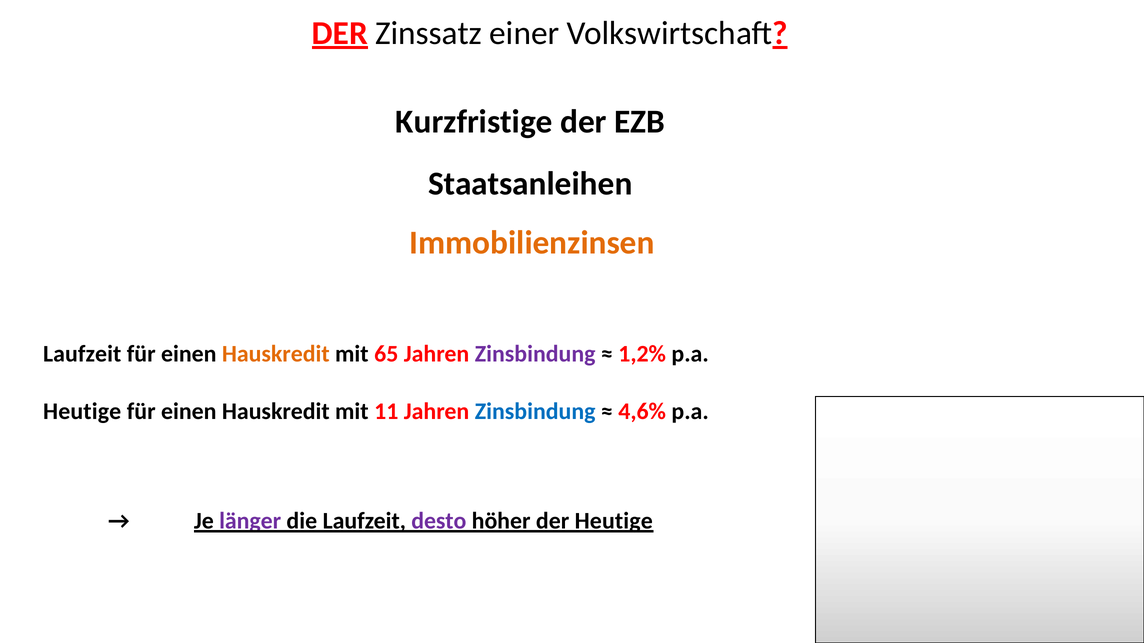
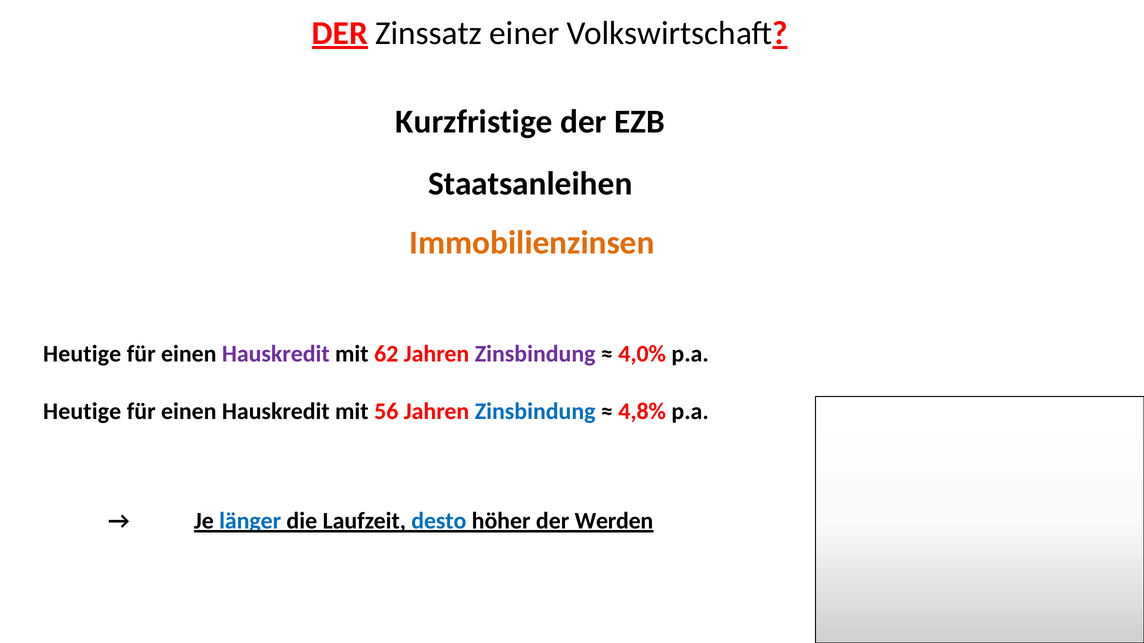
Laufzeit at (82, 354): Laufzeit -> Heutige
Hauskredit at (276, 354) colour: orange -> purple
65: 65 -> 62
1,2%: 1,2% -> 4,0%
11: 11 -> 56
4,6%: 4,6% -> 4,8%
länger colour: purple -> blue
desto colour: purple -> blue
der Heutige: Heutige -> Werden
